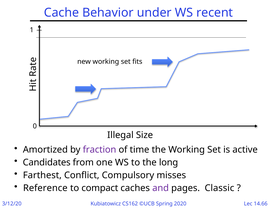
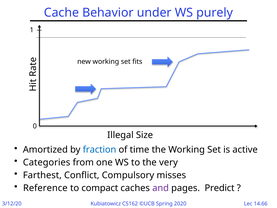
recent: recent -> purely
fraction colour: purple -> blue
Candidates: Candidates -> Categories
long: long -> very
Classic: Classic -> Predict
